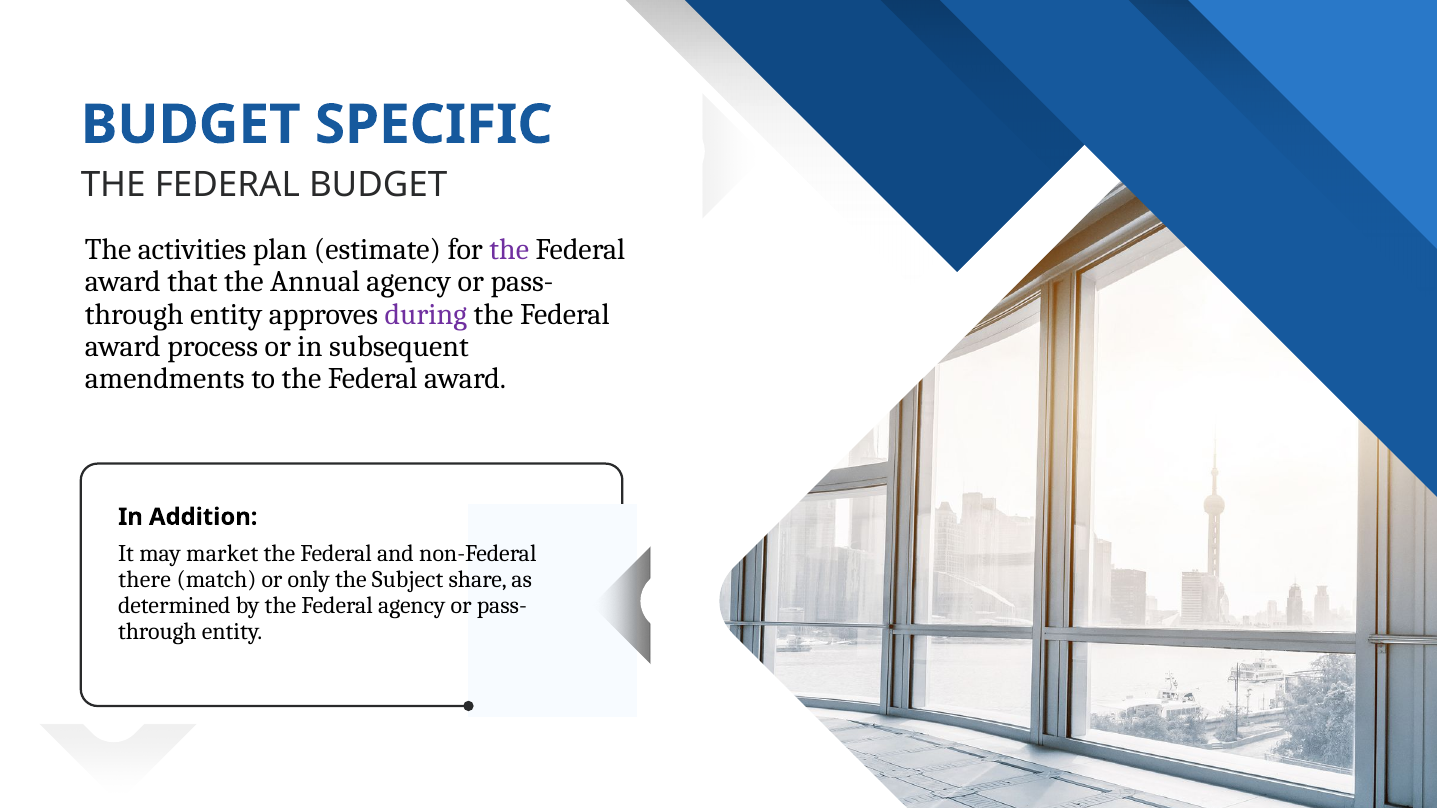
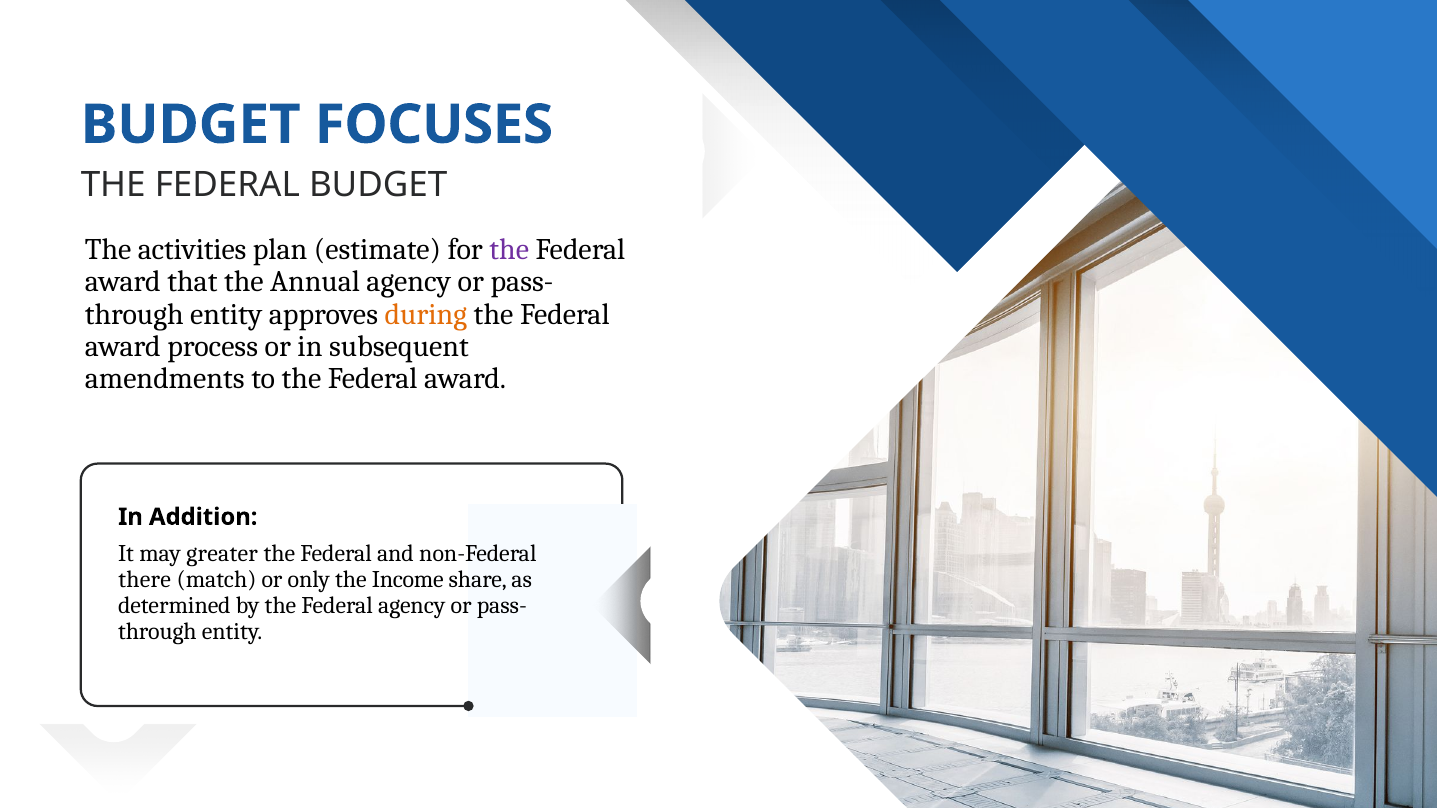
SPECIFIC: SPECIFIC -> FOCUSES
during colour: purple -> orange
market: market -> greater
Subject: Subject -> Income
